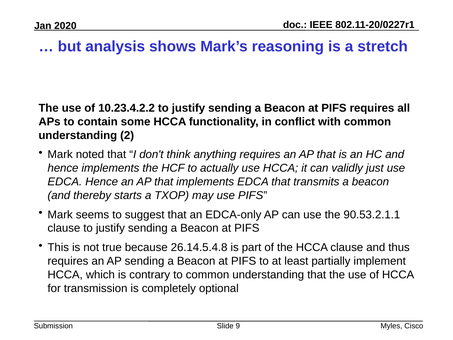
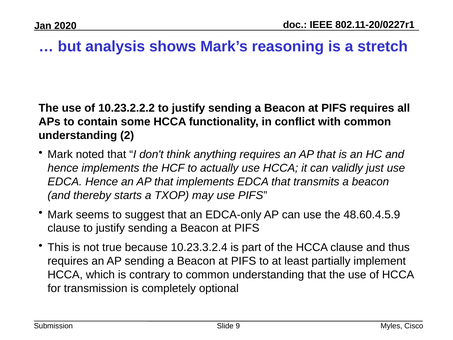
10.23.4.2.2: 10.23.4.2.2 -> 10.23.2.2.2
90.53.2.1.1: 90.53.2.1.1 -> 48.60.4.5.9
26.14.5.4.8: 26.14.5.4.8 -> 10.23.3.2.4
